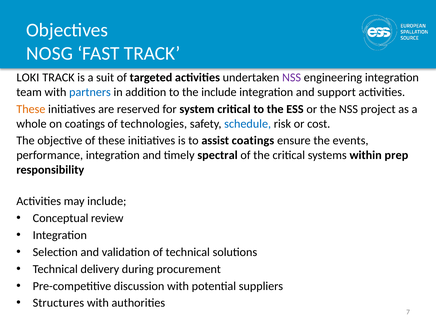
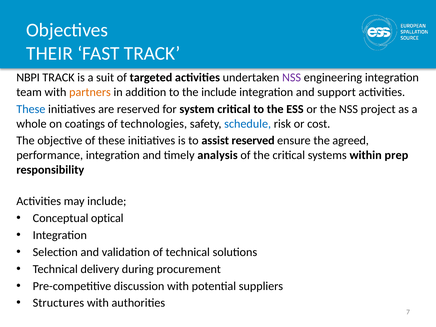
NOSG: NOSG -> THEIR
LOKI: LOKI -> NBPI
partners colour: blue -> orange
These at (31, 109) colour: orange -> blue
assist coatings: coatings -> reserved
events: events -> agreed
spectral: spectral -> analysis
review: review -> optical
